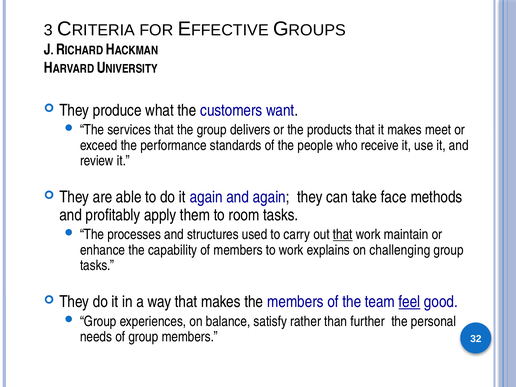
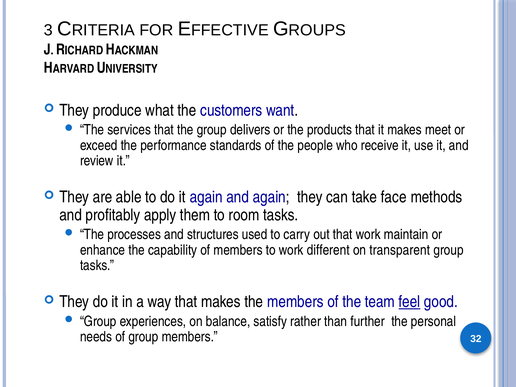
that at (343, 234) underline: present -> none
explains: explains -> different
challenging: challenging -> transparent
